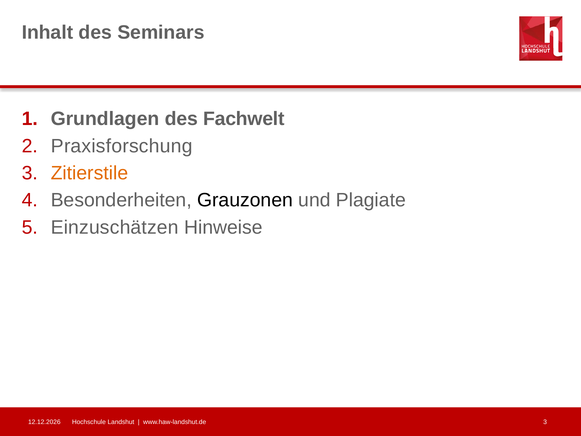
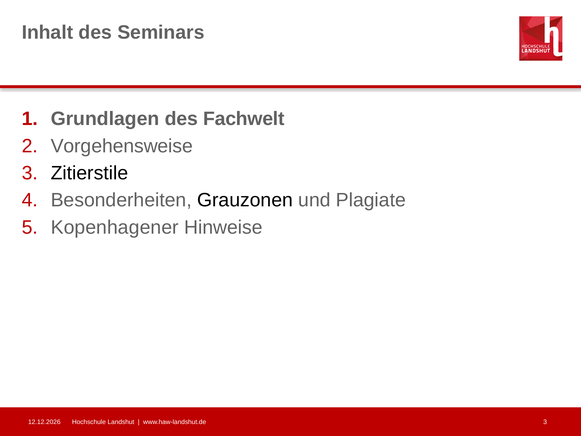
Praxisforschung: Praxisforschung -> Vorgehensweise
Zitierstile colour: orange -> black
Einzuschätzen: Einzuschätzen -> Kopenhagener
